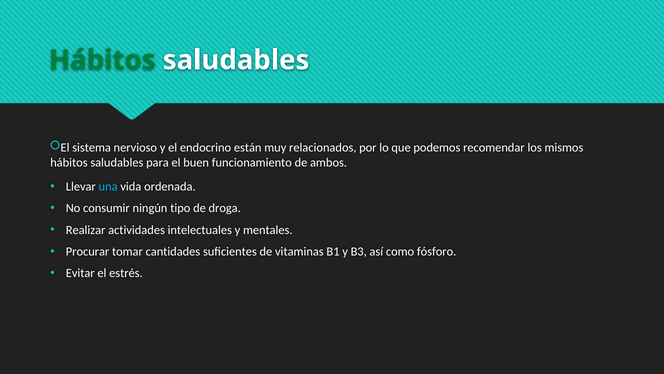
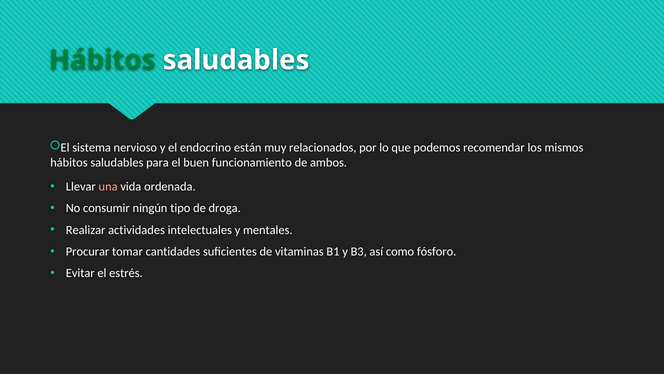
una colour: light blue -> pink
